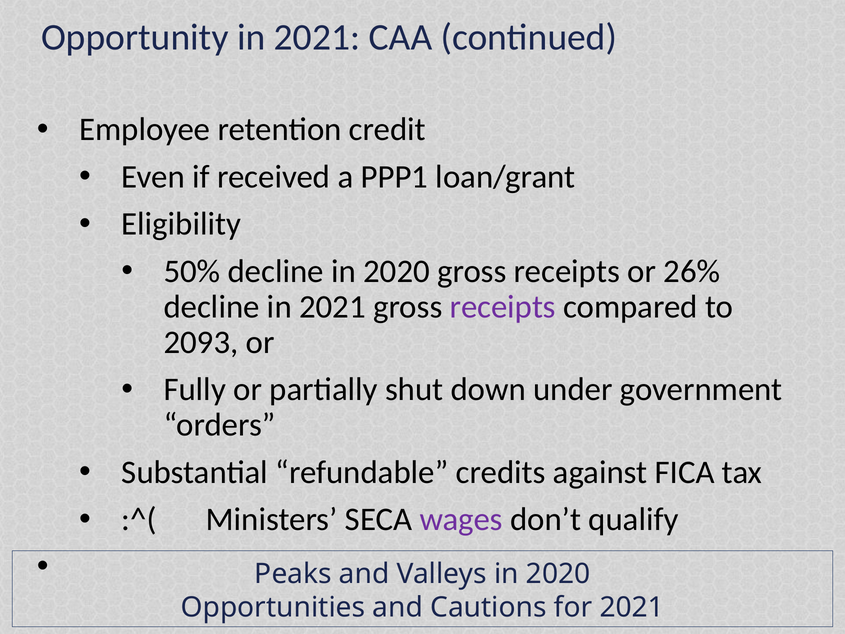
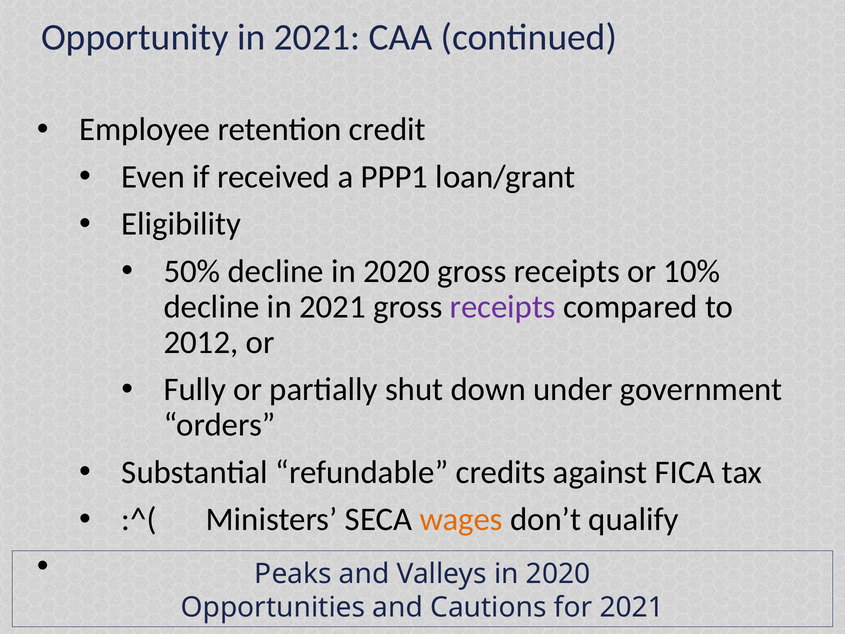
26%: 26% -> 10%
2093: 2093 -> 2012
wages colour: purple -> orange
